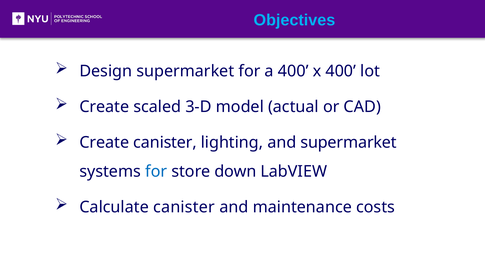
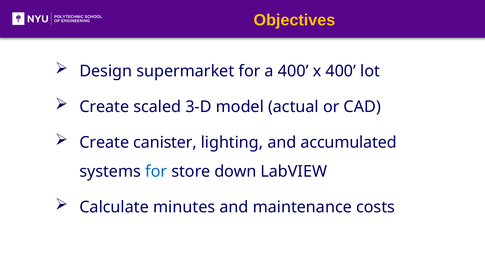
Objectives colour: light blue -> yellow
and supermarket: supermarket -> accumulated
Calculate canister: canister -> minutes
